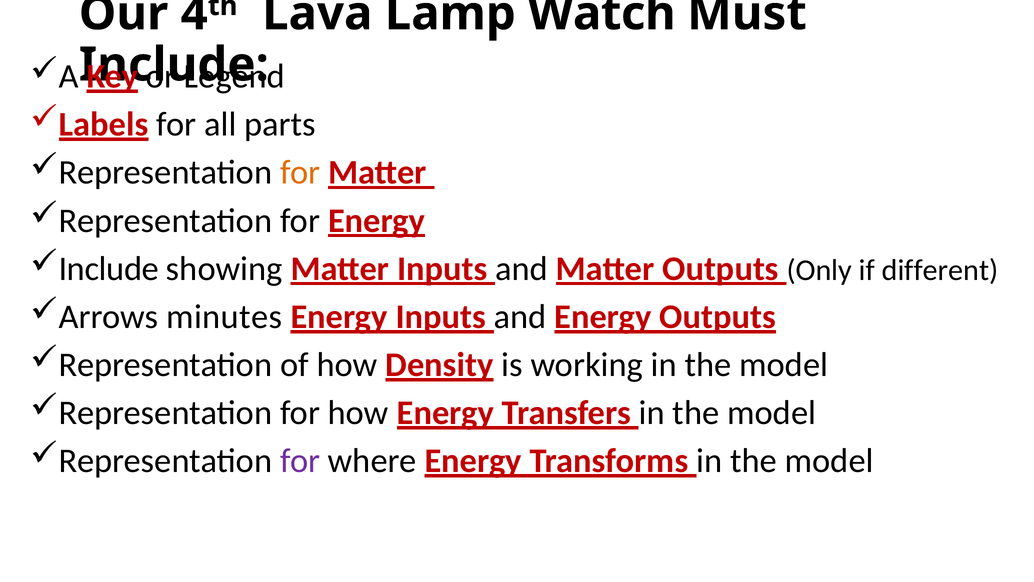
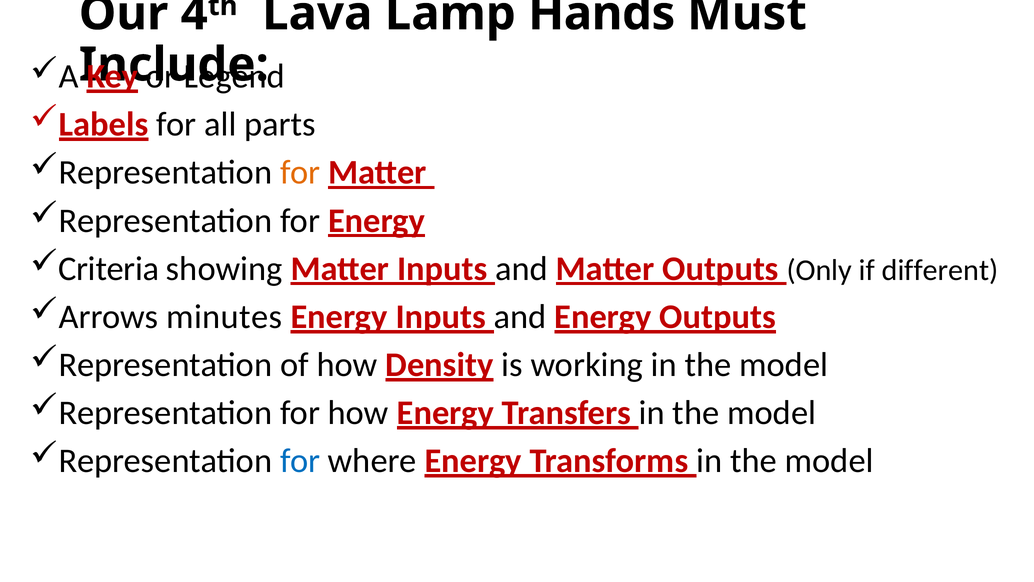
Watch: Watch -> Hands
Include at (109, 269): Include -> Criteria
for at (300, 461) colour: purple -> blue
